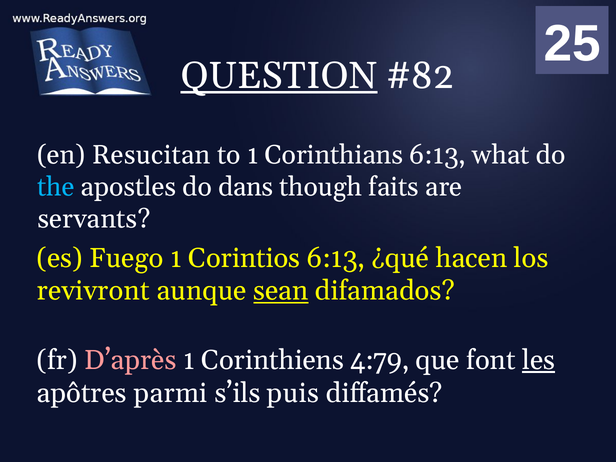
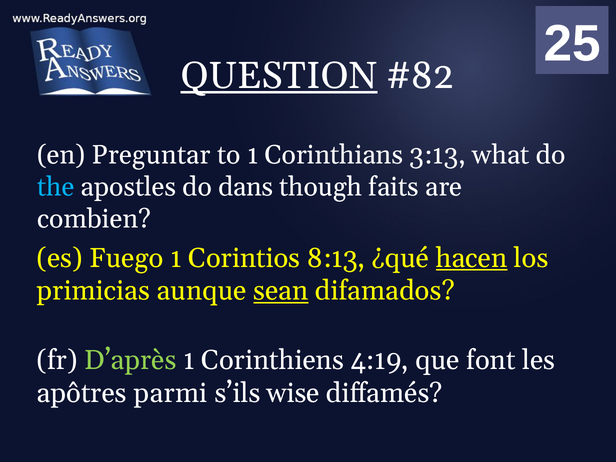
Resucitan: Resucitan -> Preguntar
Corinthians 6:13: 6:13 -> 3:13
servants: servants -> combien
Corintios 6:13: 6:13 -> 8:13
hacen underline: none -> present
revivront: revivront -> primicias
D’après colour: pink -> light green
4:79: 4:79 -> 4:19
les underline: present -> none
puis: puis -> wise
